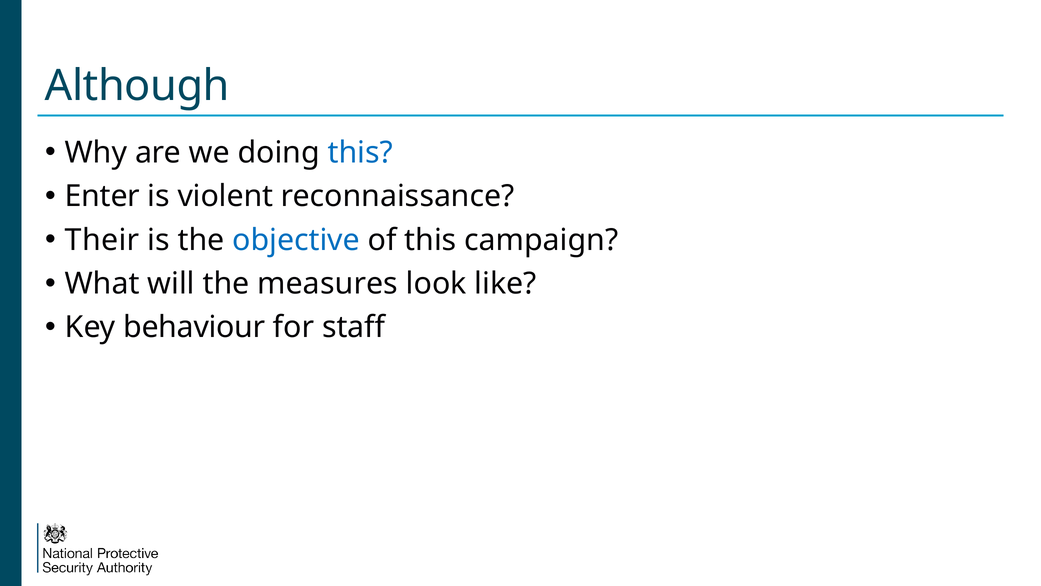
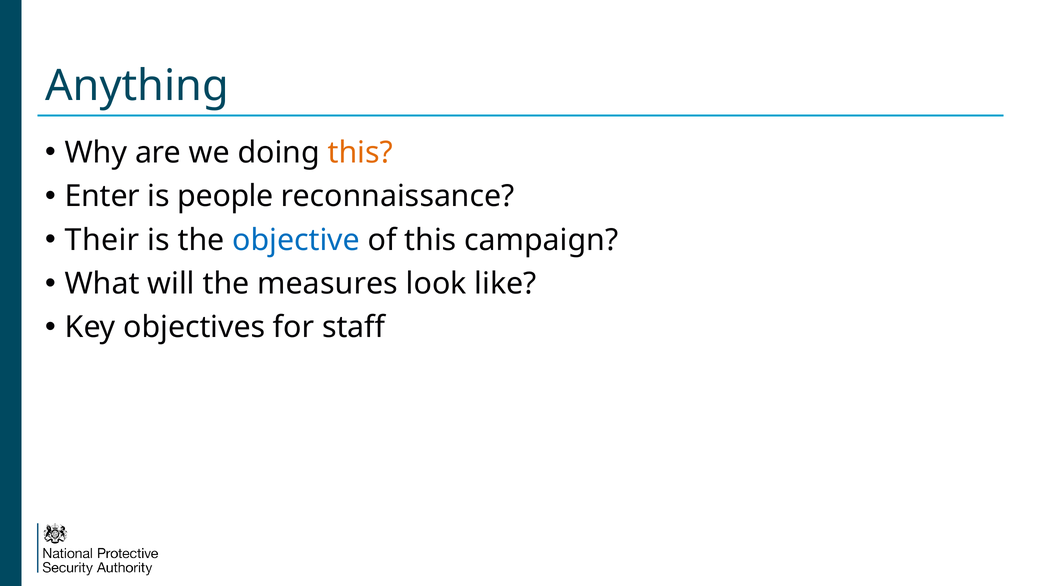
Although: Although -> Anything
this at (360, 153) colour: blue -> orange
violent: violent -> people
behaviour: behaviour -> objectives
